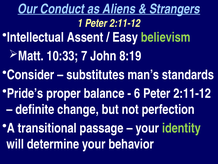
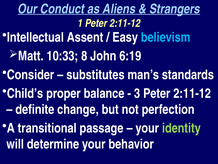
believism colour: light green -> light blue
7: 7 -> 8
8:19: 8:19 -> 6:19
Pride’s: Pride’s -> Child’s
6: 6 -> 3
